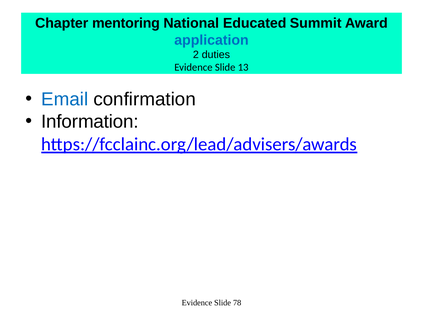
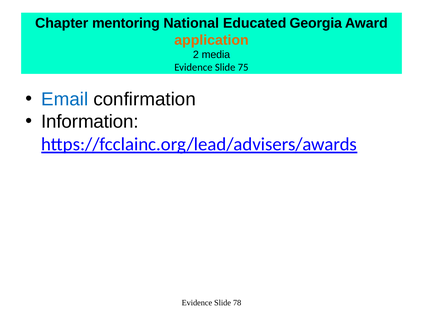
Summit: Summit -> Georgia
application colour: blue -> orange
duties: duties -> media
13: 13 -> 75
